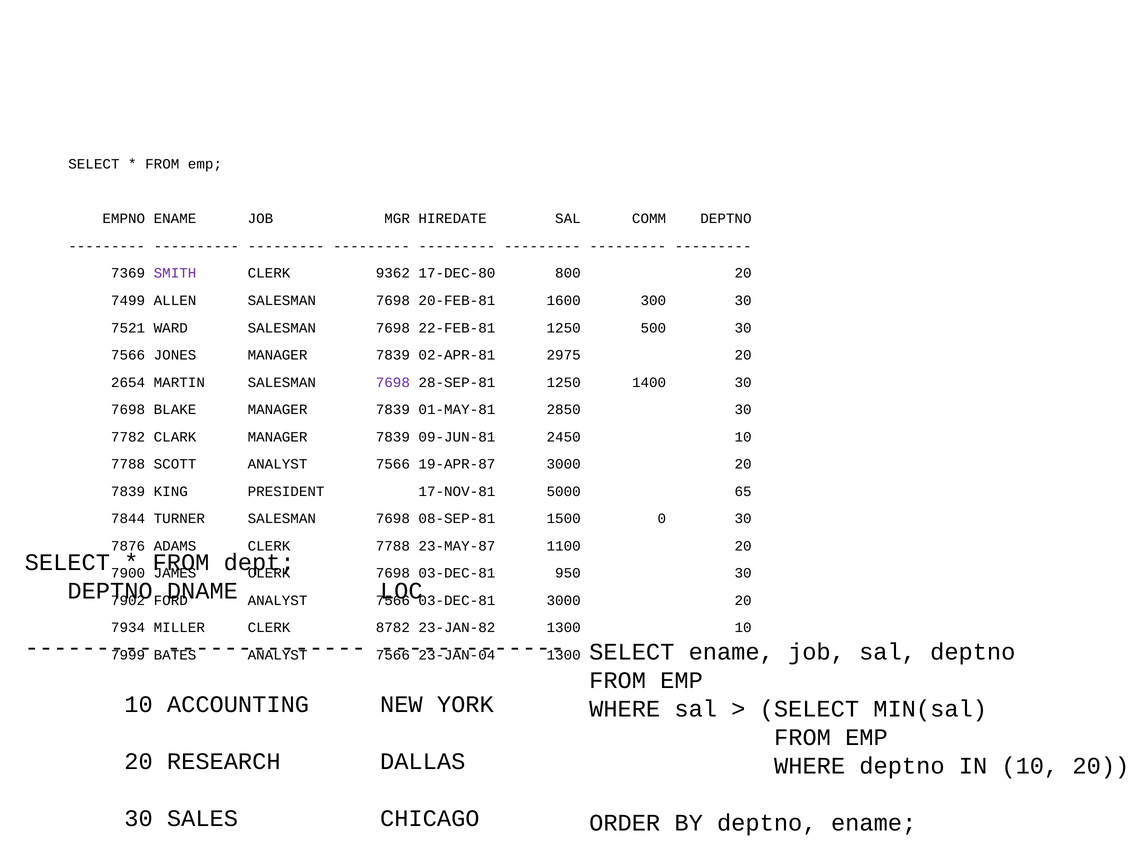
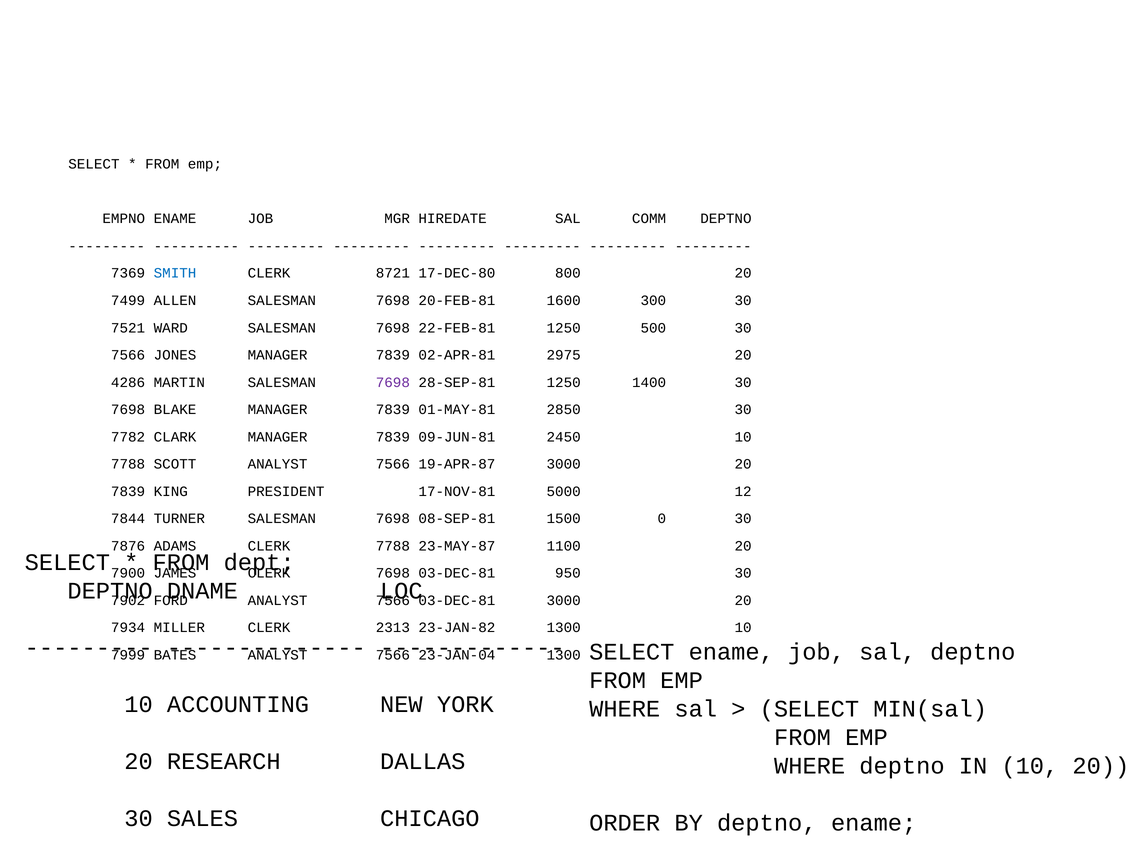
SMITH colour: purple -> blue
9362: 9362 -> 8721
2654: 2654 -> 4286
65: 65 -> 12
8782: 8782 -> 2313
